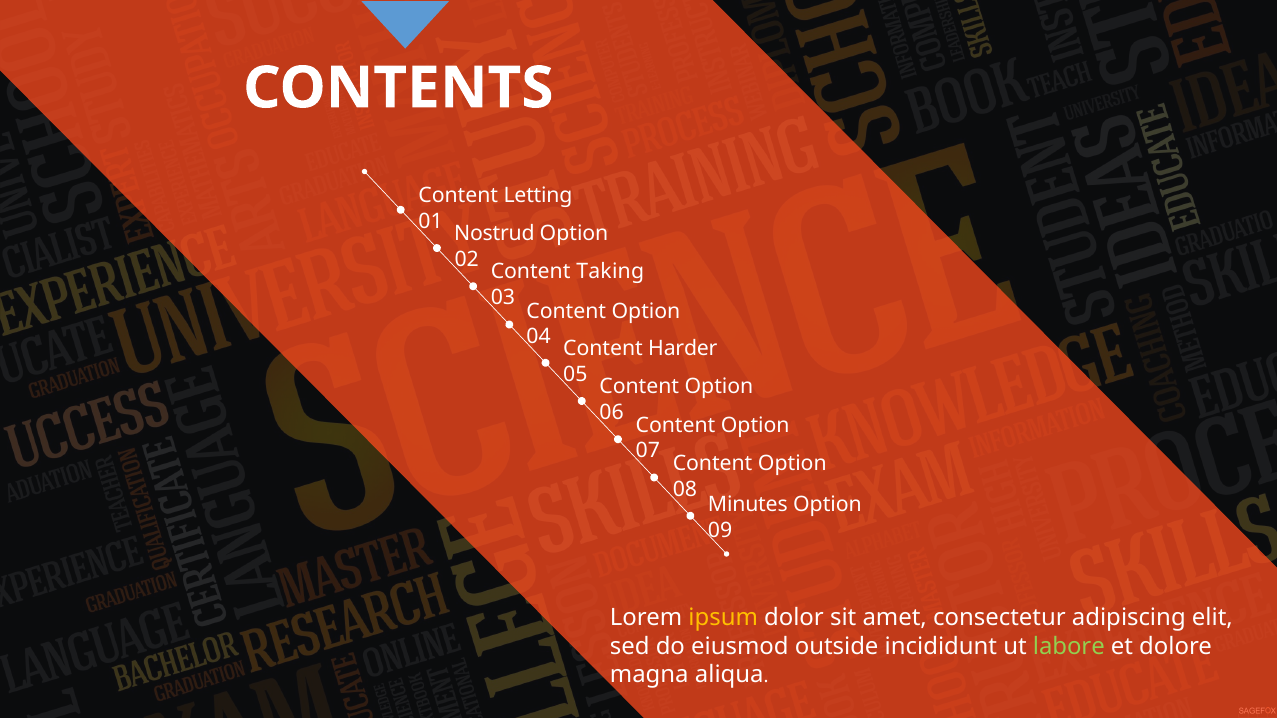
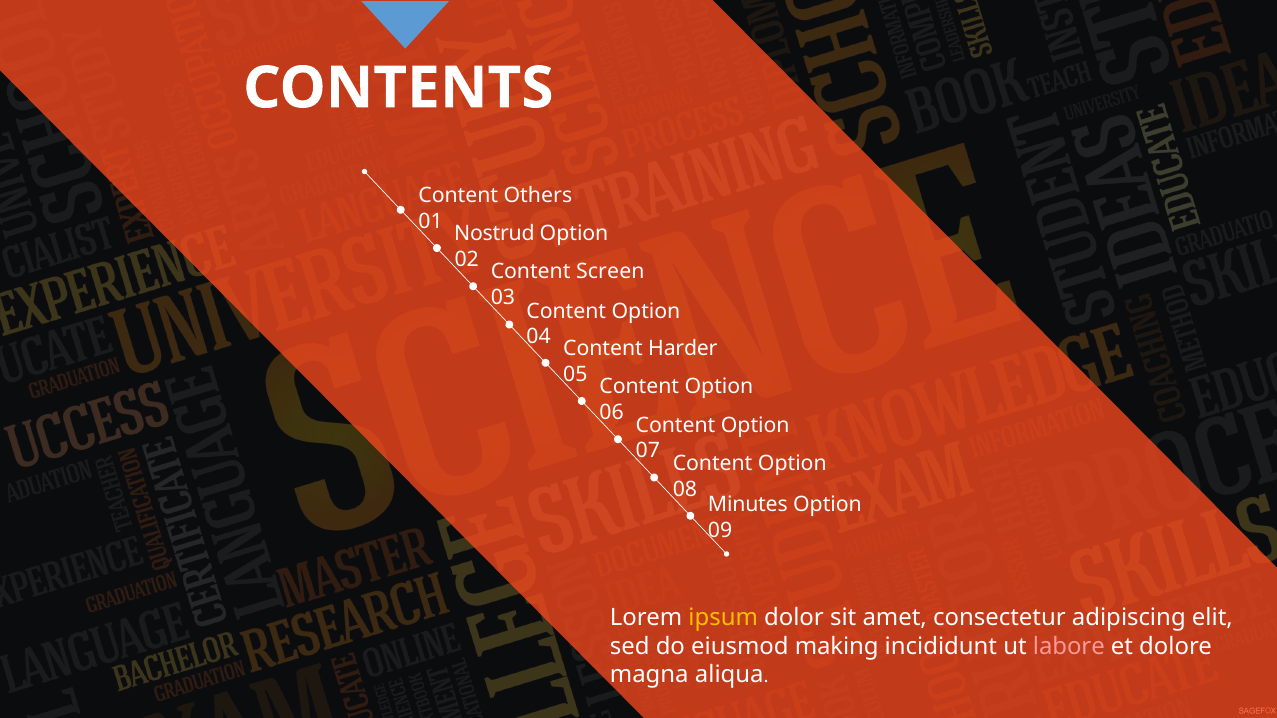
Letting: Letting -> Others
Taking: Taking -> Screen
outside: outside -> making
labore colour: light green -> pink
